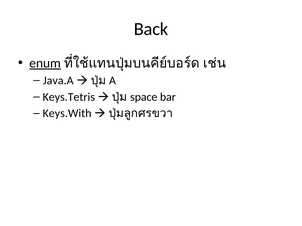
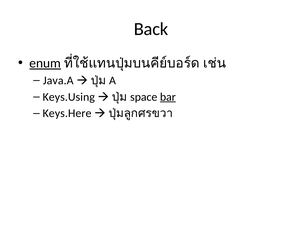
Keys.Tetris: Keys.Tetris -> Keys.Using
bar underline: none -> present
Keys.With: Keys.With -> Keys.Here
